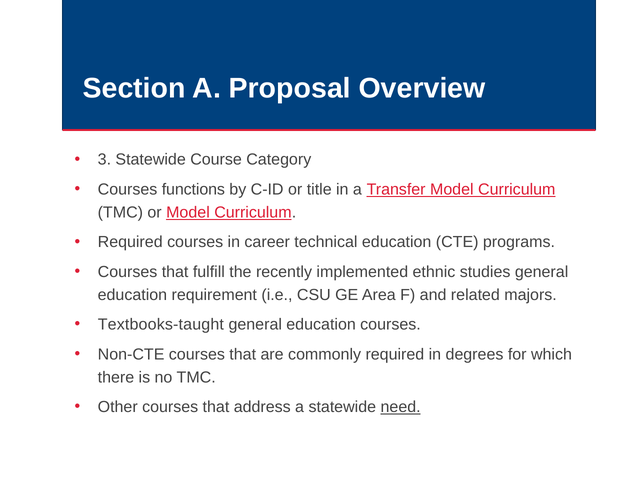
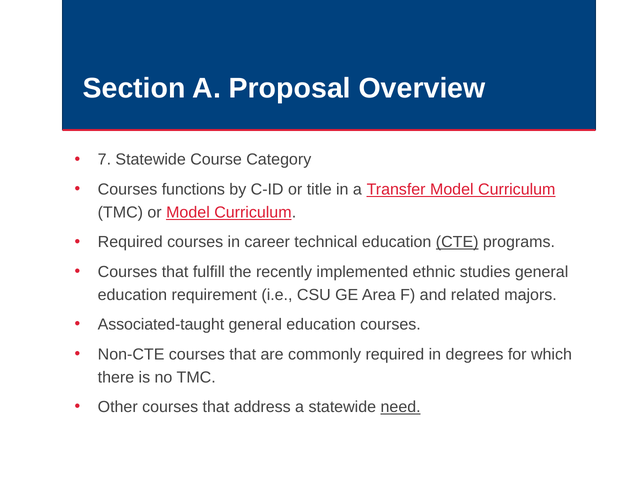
3: 3 -> 7
CTE underline: none -> present
Textbooks-taught: Textbooks-taught -> Associated-taught
